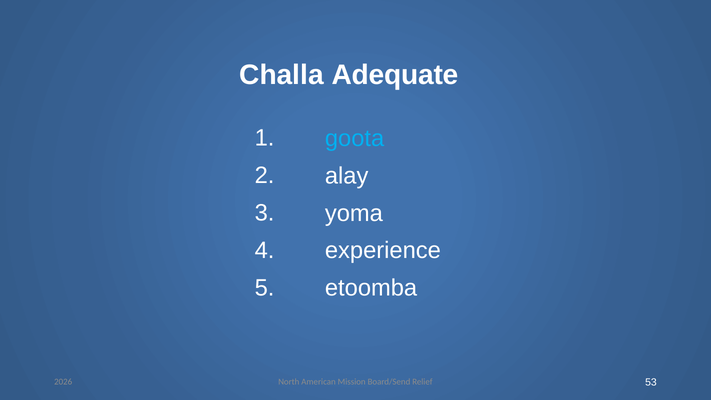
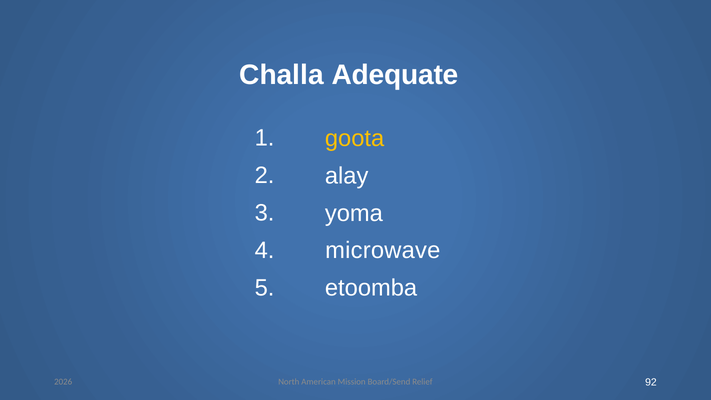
goota colour: light blue -> yellow
experience: experience -> microwave
53: 53 -> 92
